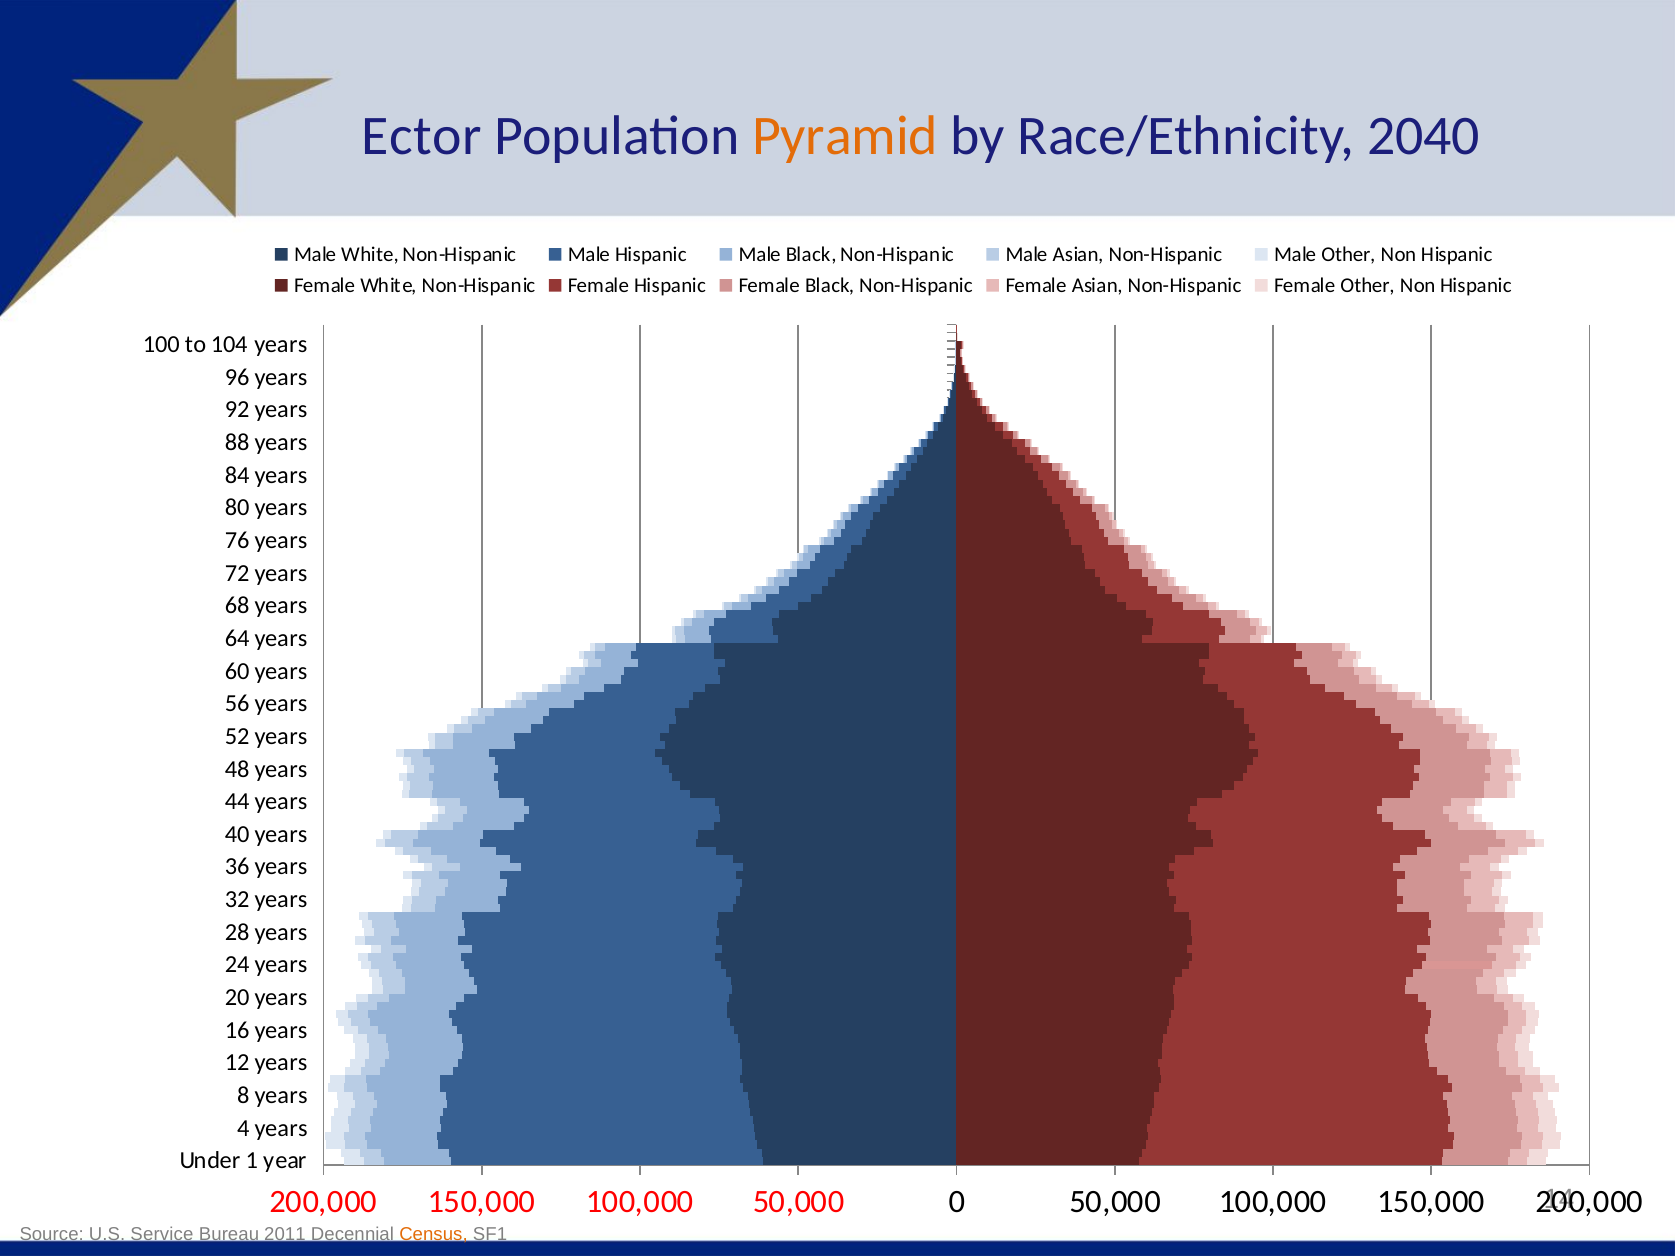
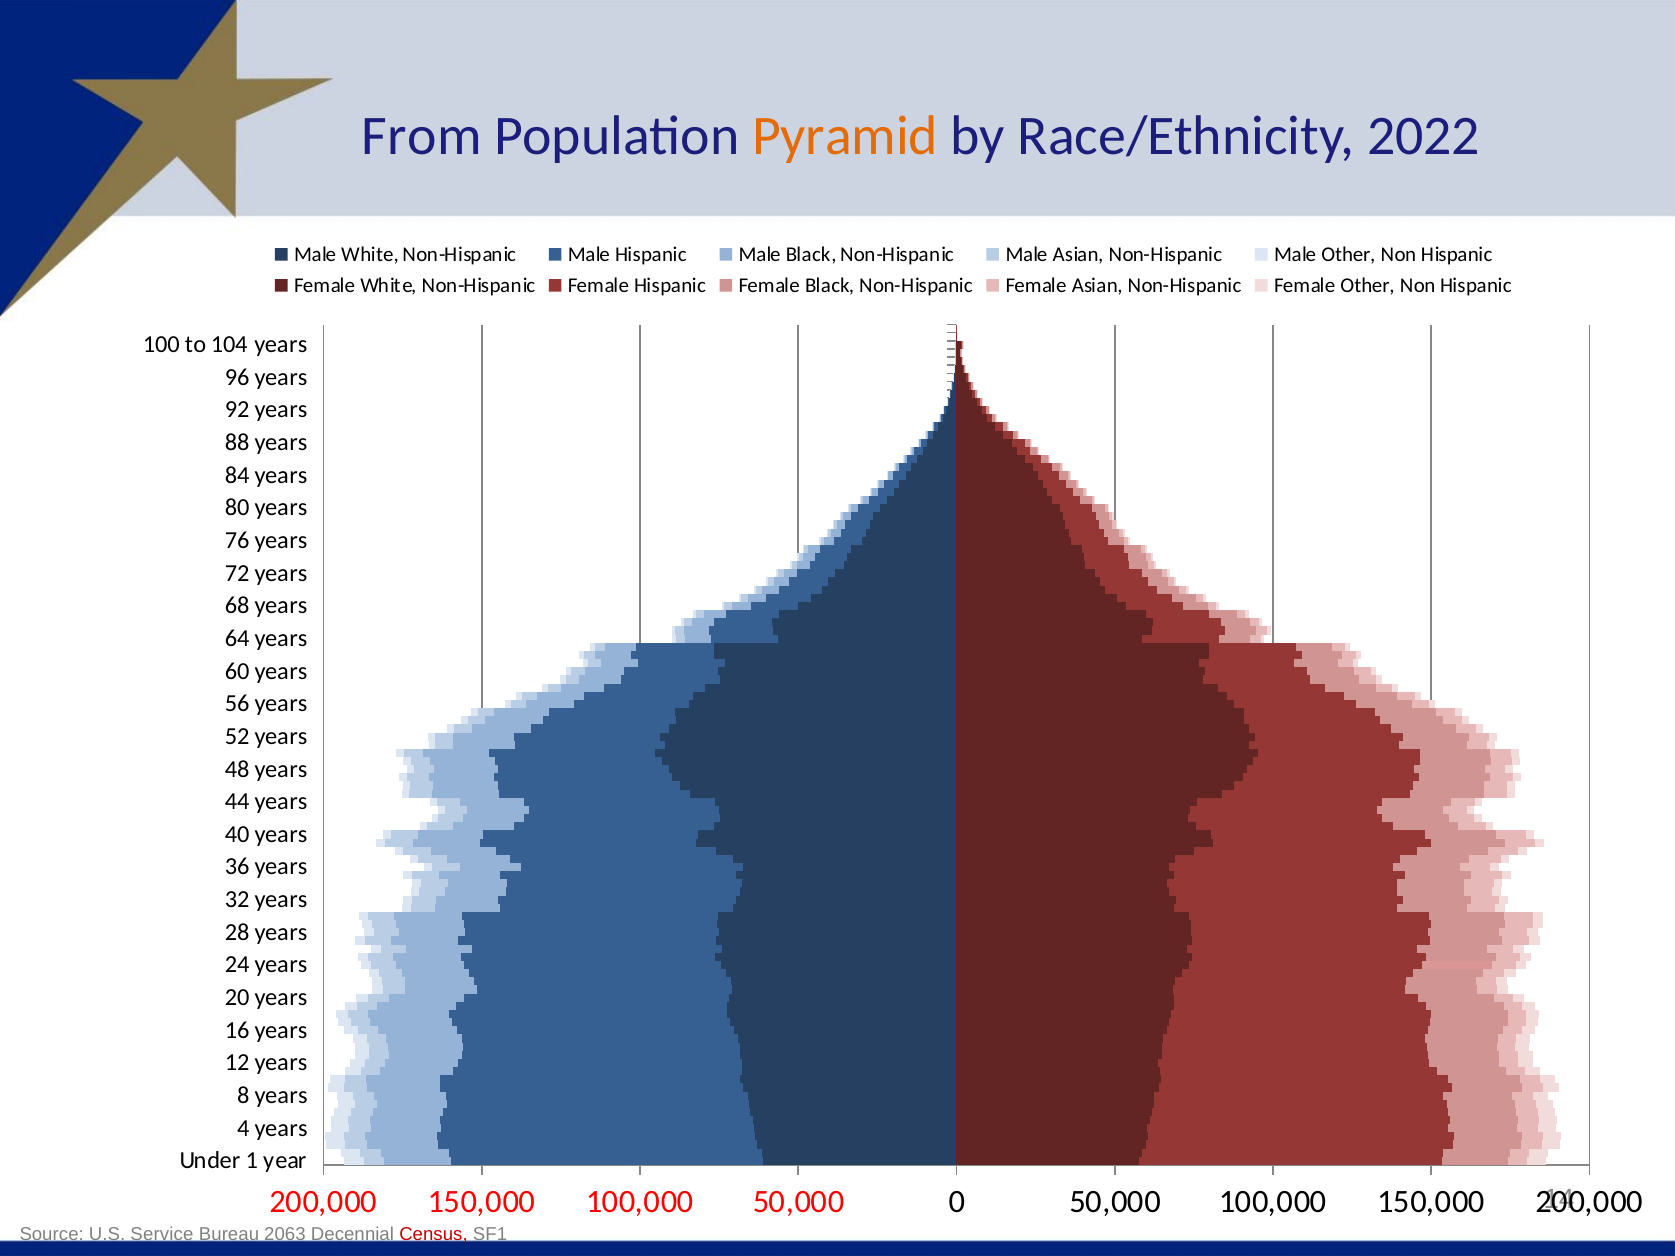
Ector: Ector -> From
2040: 2040 -> 2022
2011: 2011 -> 2063
Census colour: orange -> red
